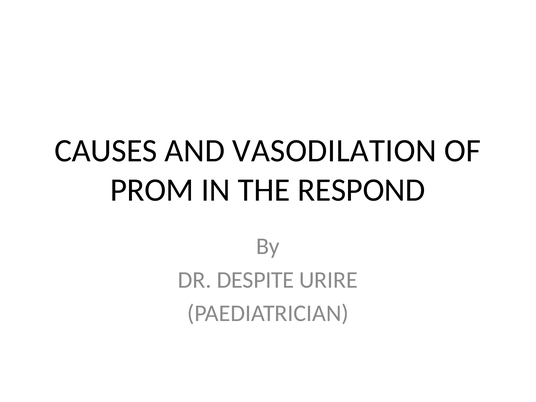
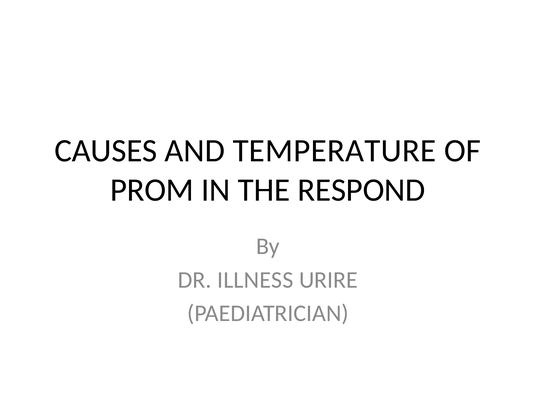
VASODILATION: VASODILATION -> TEMPERATURE
DESPITE: DESPITE -> ILLNESS
